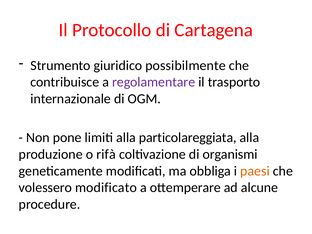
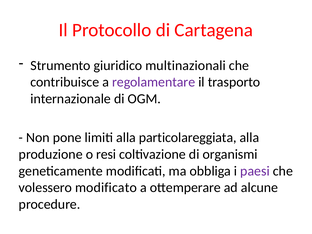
possibilmente: possibilmente -> multinazionali
rifà: rifà -> resi
paesi colour: orange -> purple
